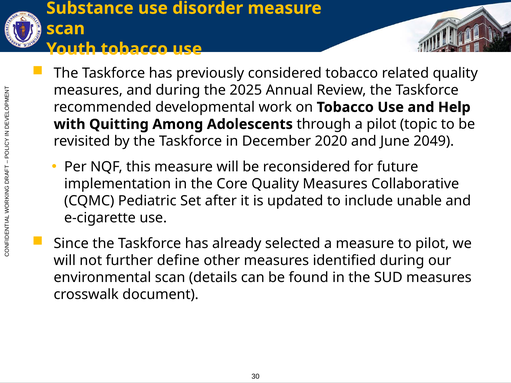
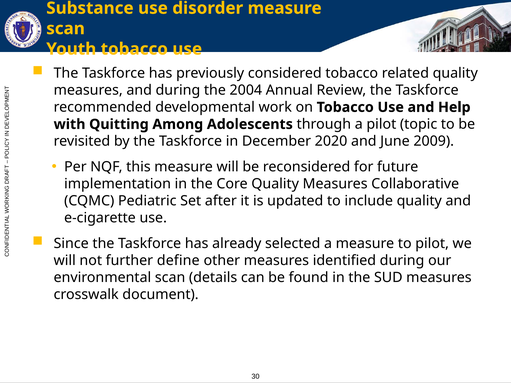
2025: 2025 -> 2004
2049: 2049 -> 2009
include unable: unable -> quality
